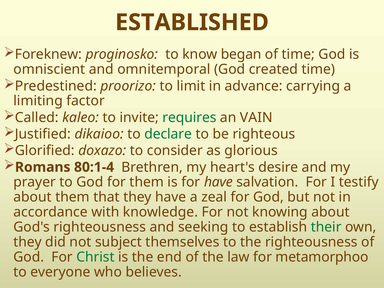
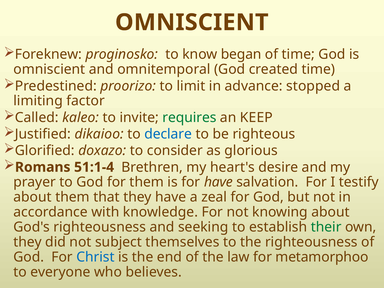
ESTABLISHED at (192, 22): ESTABLISHED -> OMNISCIENT
carrying: carrying -> stopped
VAIN: VAIN -> KEEP
declare colour: green -> blue
80:1-4: 80:1-4 -> 51:1-4
Christ colour: green -> blue
